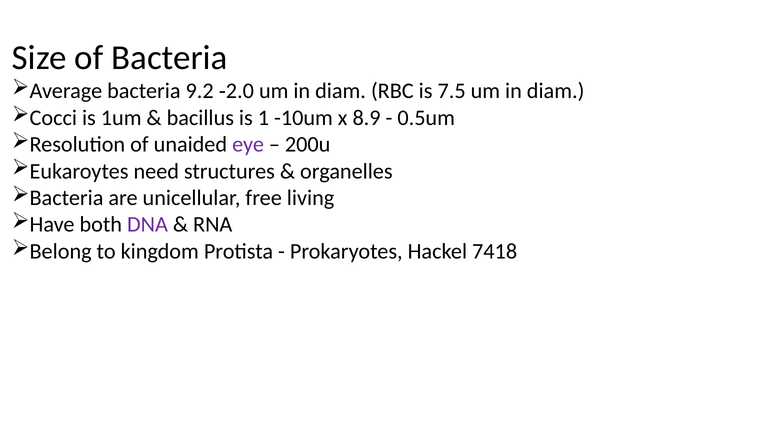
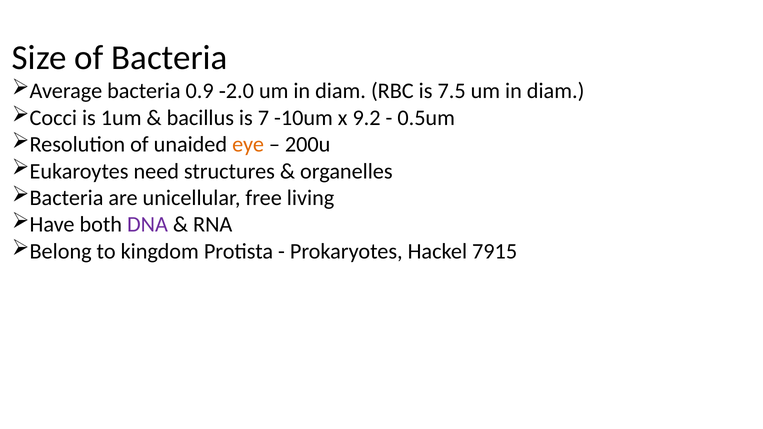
9.2: 9.2 -> 0.9
1: 1 -> 7
8.9: 8.9 -> 9.2
eye colour: purple -> orange
7418: 7418 -> 7915
